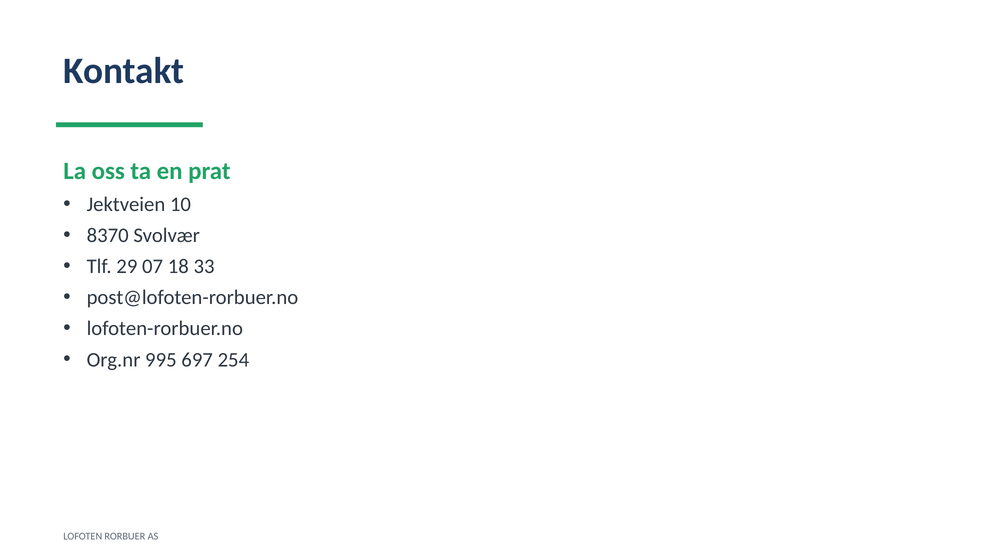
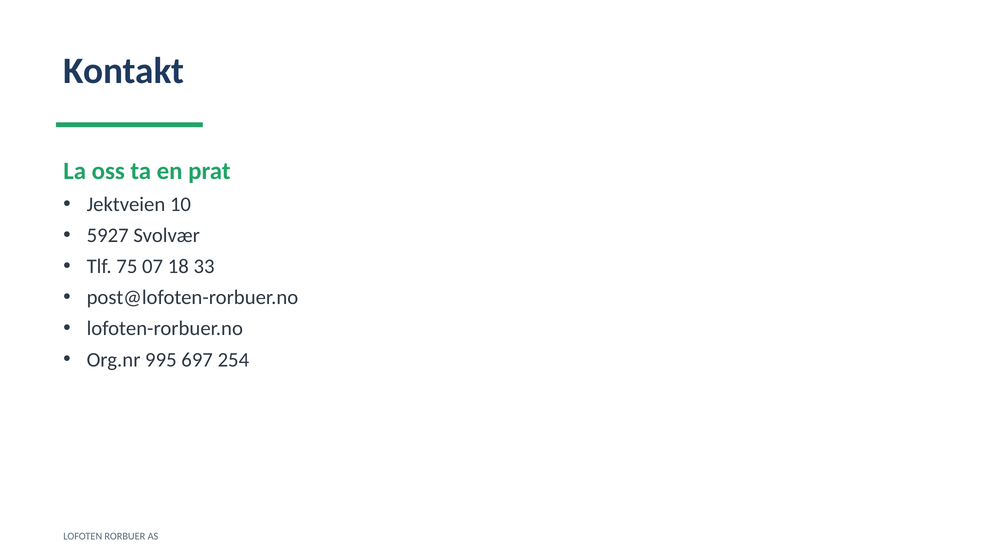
8370: 8370 -> 5927
29: 29 -> 75
